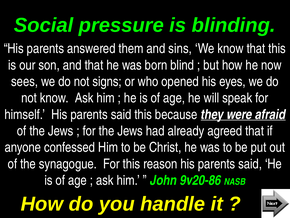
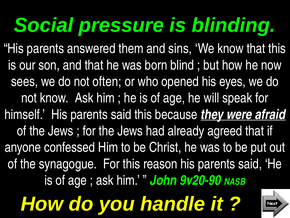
signs: signs -> often
9v20-86: 9v20-86 -> 9v20-90
